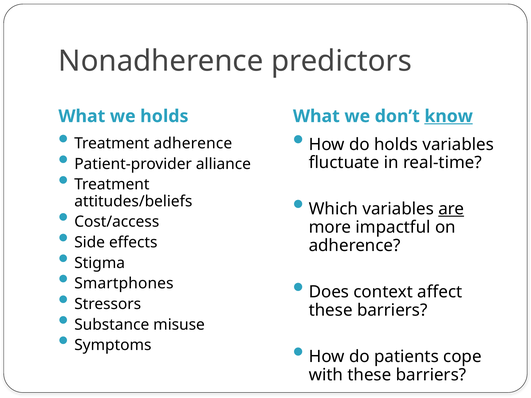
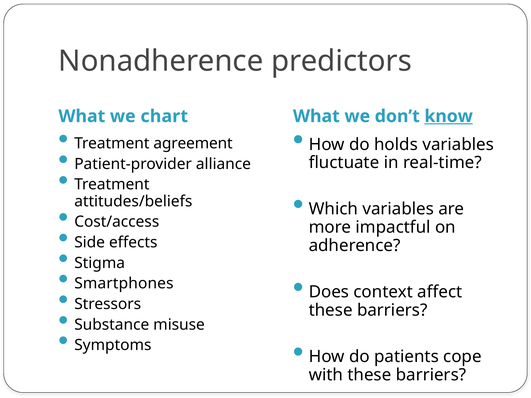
we holds: holds -> chart
Treatment adherence: adherence -> agreement
are underline: present -> none
